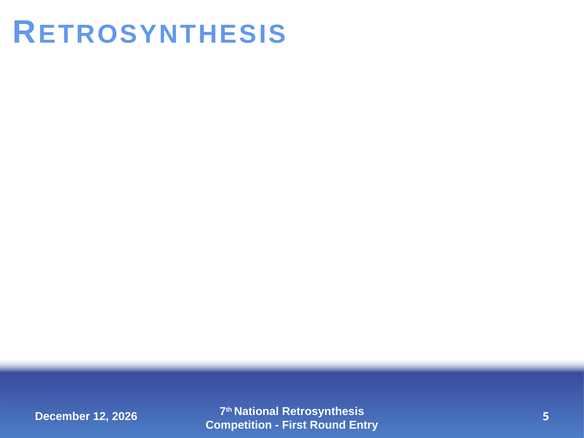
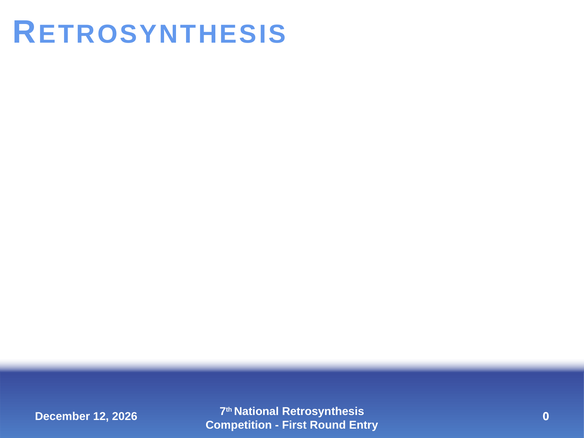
5: 5 -> 0
